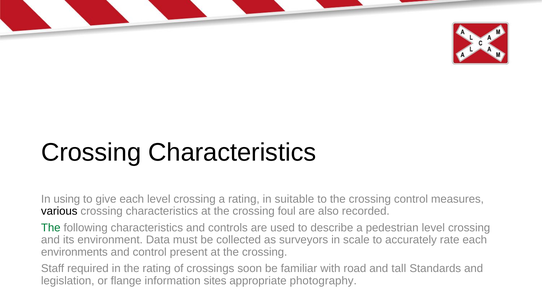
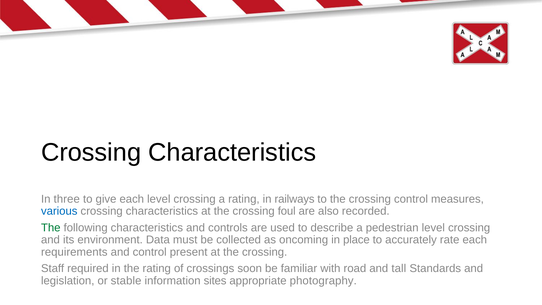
using: using -> three
suitable: suitable -> railways
various colour: black -> blue
surveyors: surveyors -> oncoming
scale: scale -> place
environments: environments -> requirements
flange: flange -> stable
